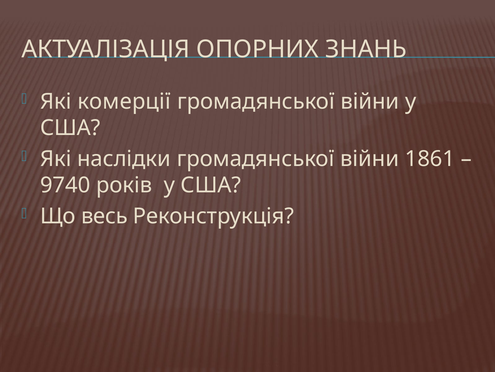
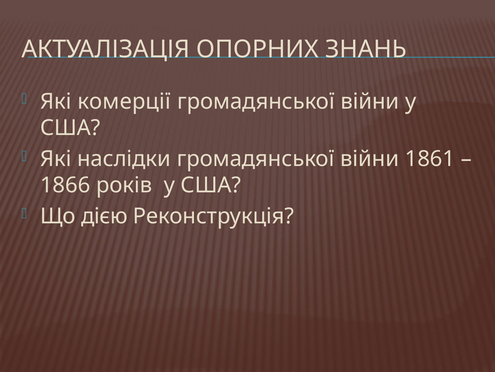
9740: 9740 -> 1866
весь: весь -> дією
